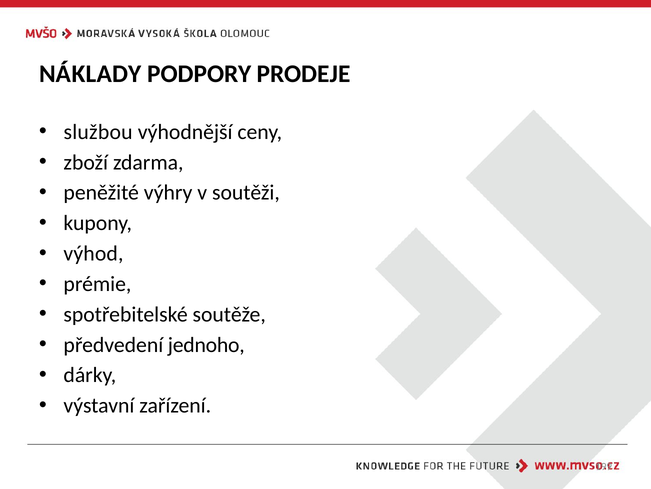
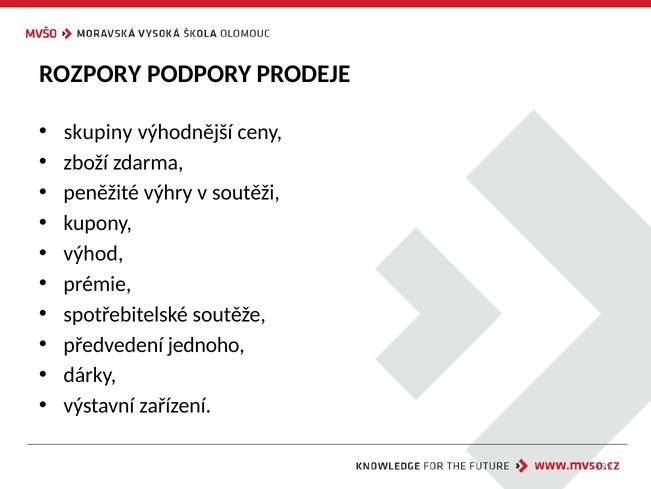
NÁKLADY: NÁKLADY -> ROZPORY
službou: službou -> skupiny
